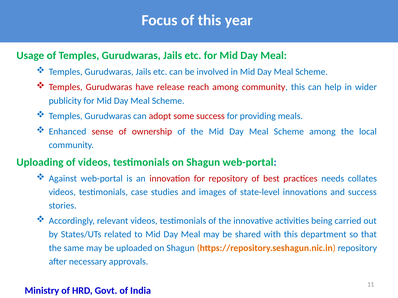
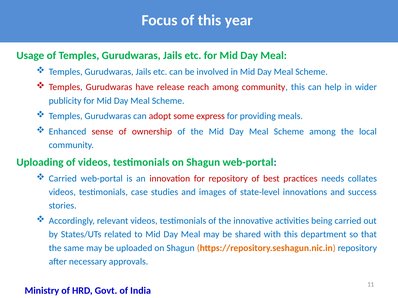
some success: success -> express
Against at (63, 179): Against -> Carried
